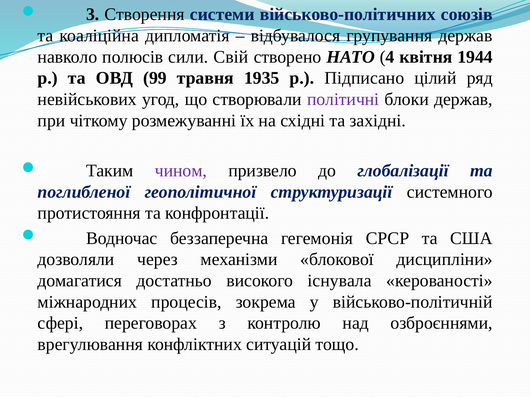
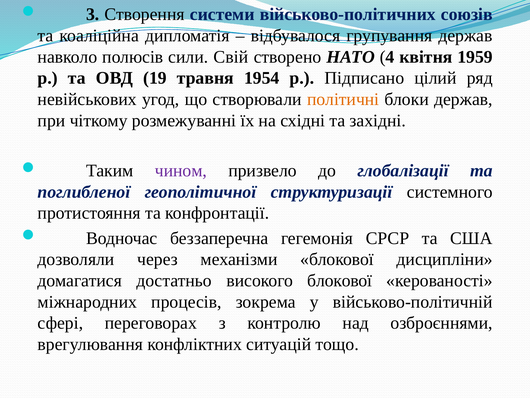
1944: 1944 -> 1959
99: 99 -> 19
1935: 1935 -> 1954
політичні colour: purple -> orange
високого існувала: існувала -> блокової
